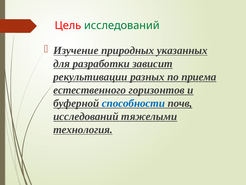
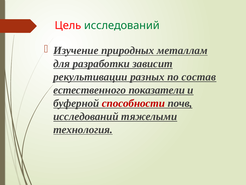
указанных: указанных -> металлам
приема: приема -> состав
горизонтов: горизонтов -> показатели
способности colour: blue -> red
